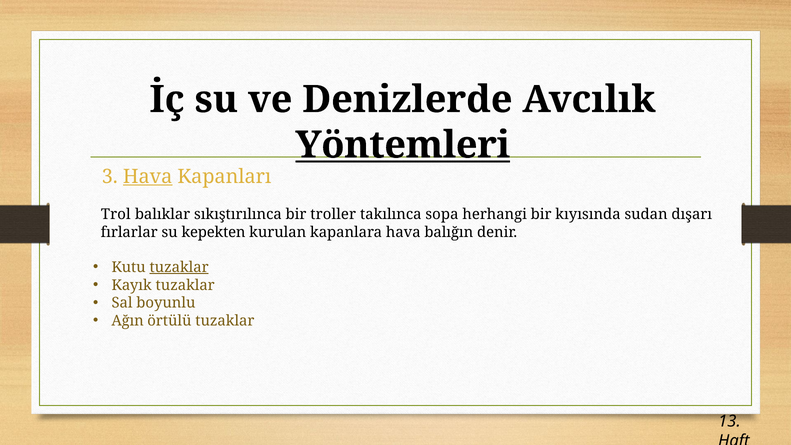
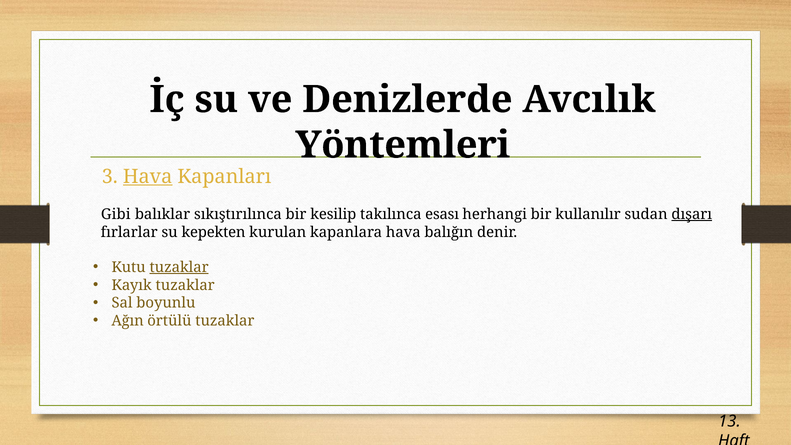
Yöntemleri underline: present -> none
Trol: Trol -> Gibi
troller: troller -> kesilip
sopa: sopa -> esası
kıyısında: kıyısında -> kullanılır
dışarı underline: none -> present
